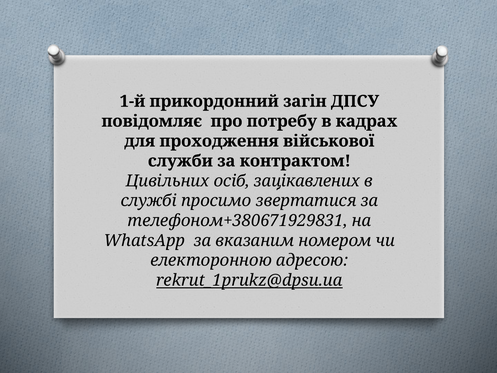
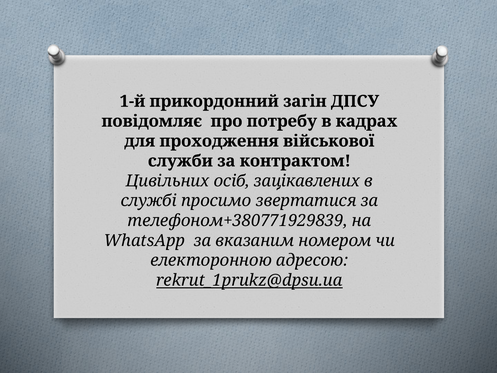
телефоном+380671929831: телефоном+380671929831 -> телефоном+380771929839
